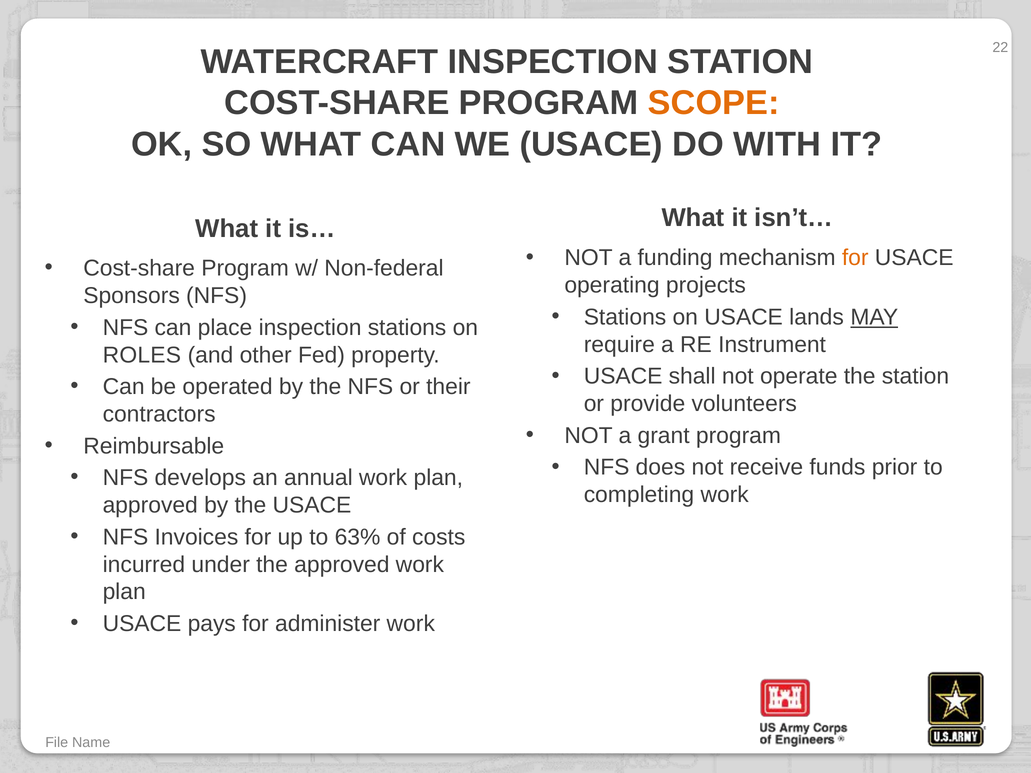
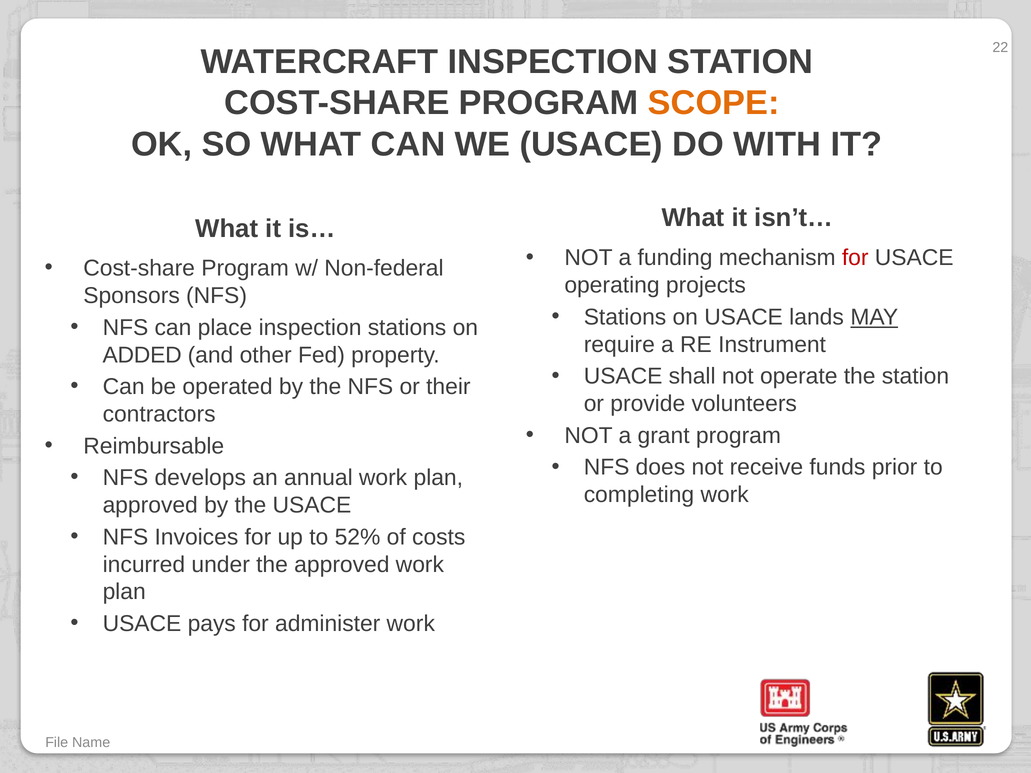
for at (855, 258) colour: orange -> red
ROLES: ROLES -> ADDED
63%: 63% -> 52%
